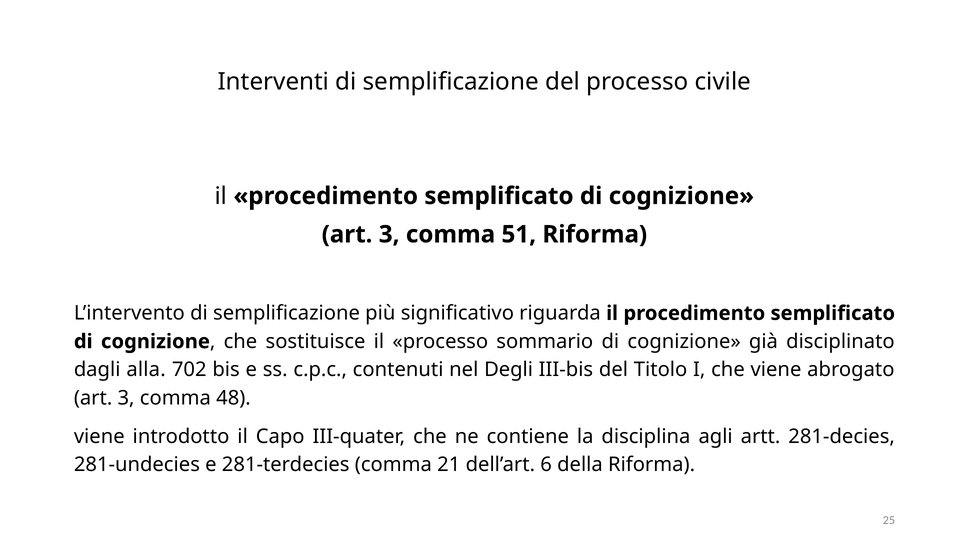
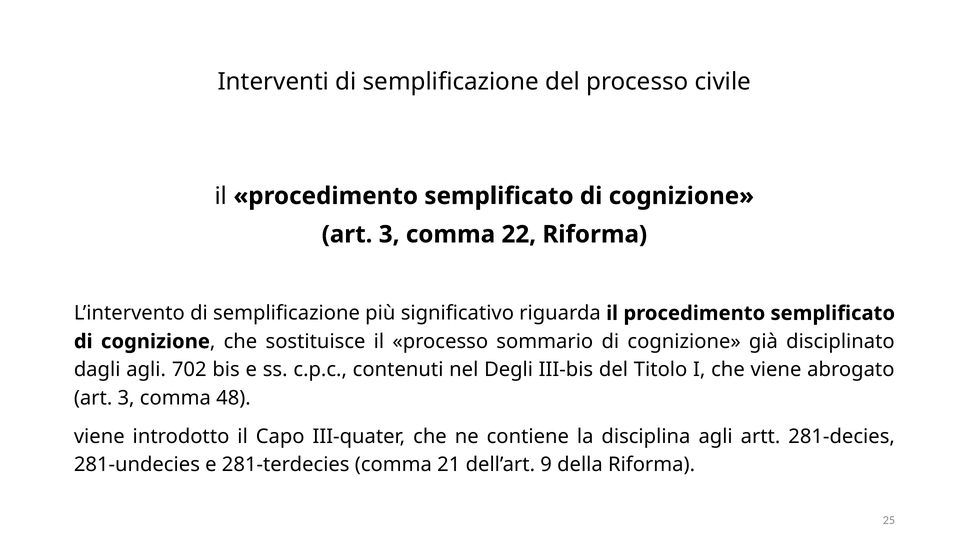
51: 51 -> 22
dagli alla: alla -> agli
6: 6 -> 9
